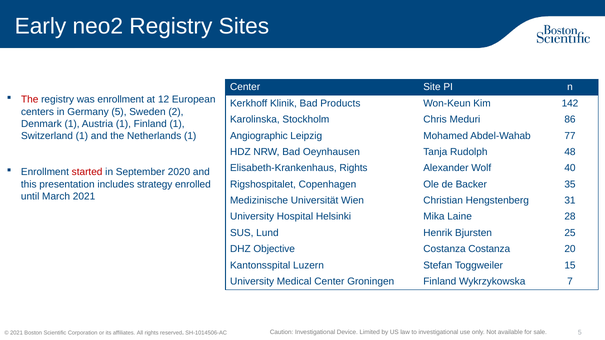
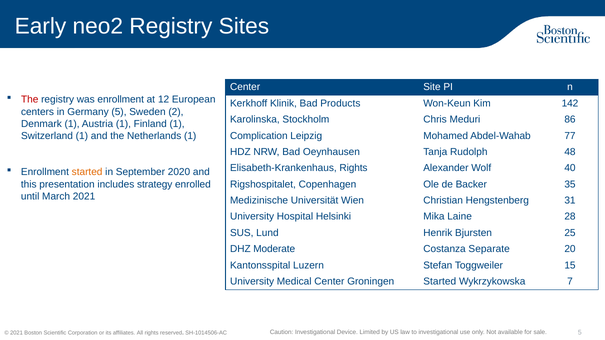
Angiographic: Angiographic -> Complication
started at (87, 172) colour: red -> orange
Objective: Objective -> Moderate
Costanza Costanza: Costanza -> Separate
Groningen Finland: Finland -> Started
